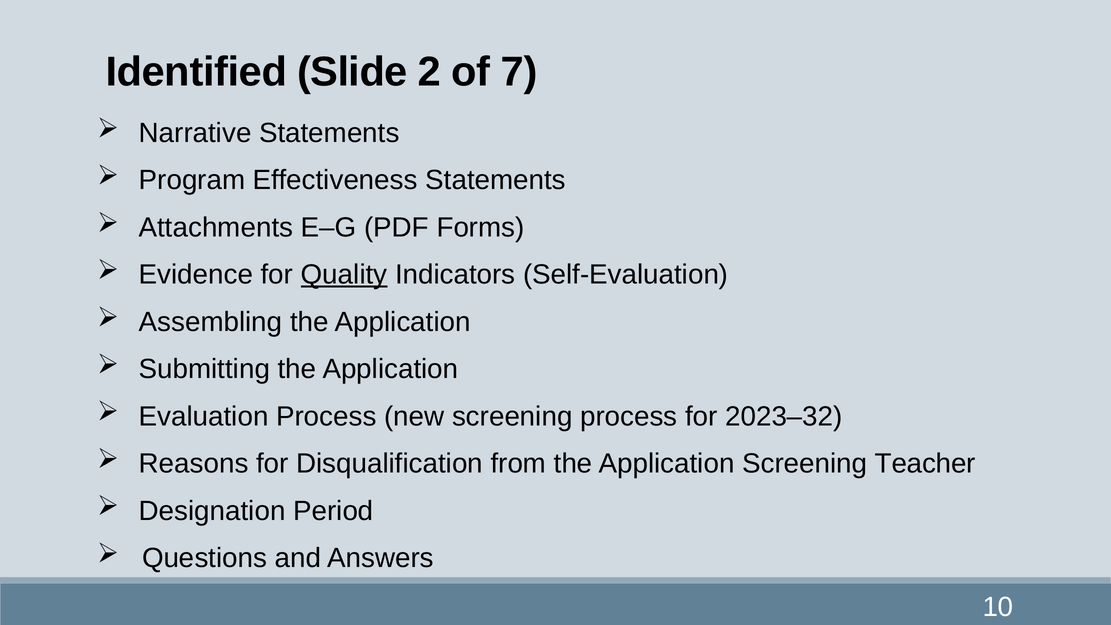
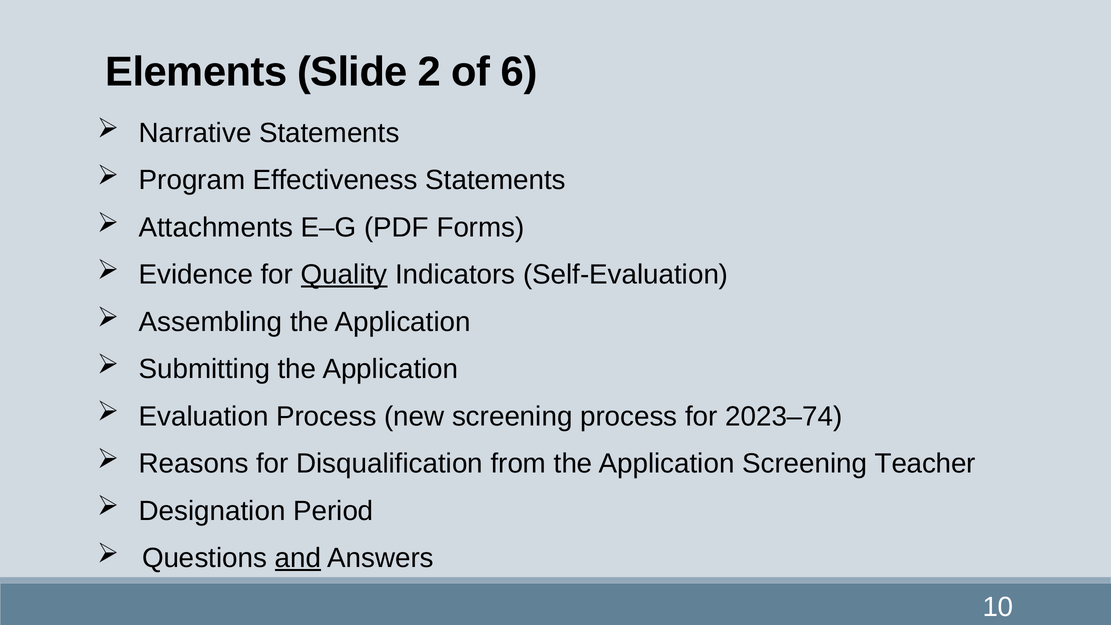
Identified: Identified -> Elements
7: 7 -> 6
2023–32: 2023–32 -> 2023–74
and underline: none -> present
